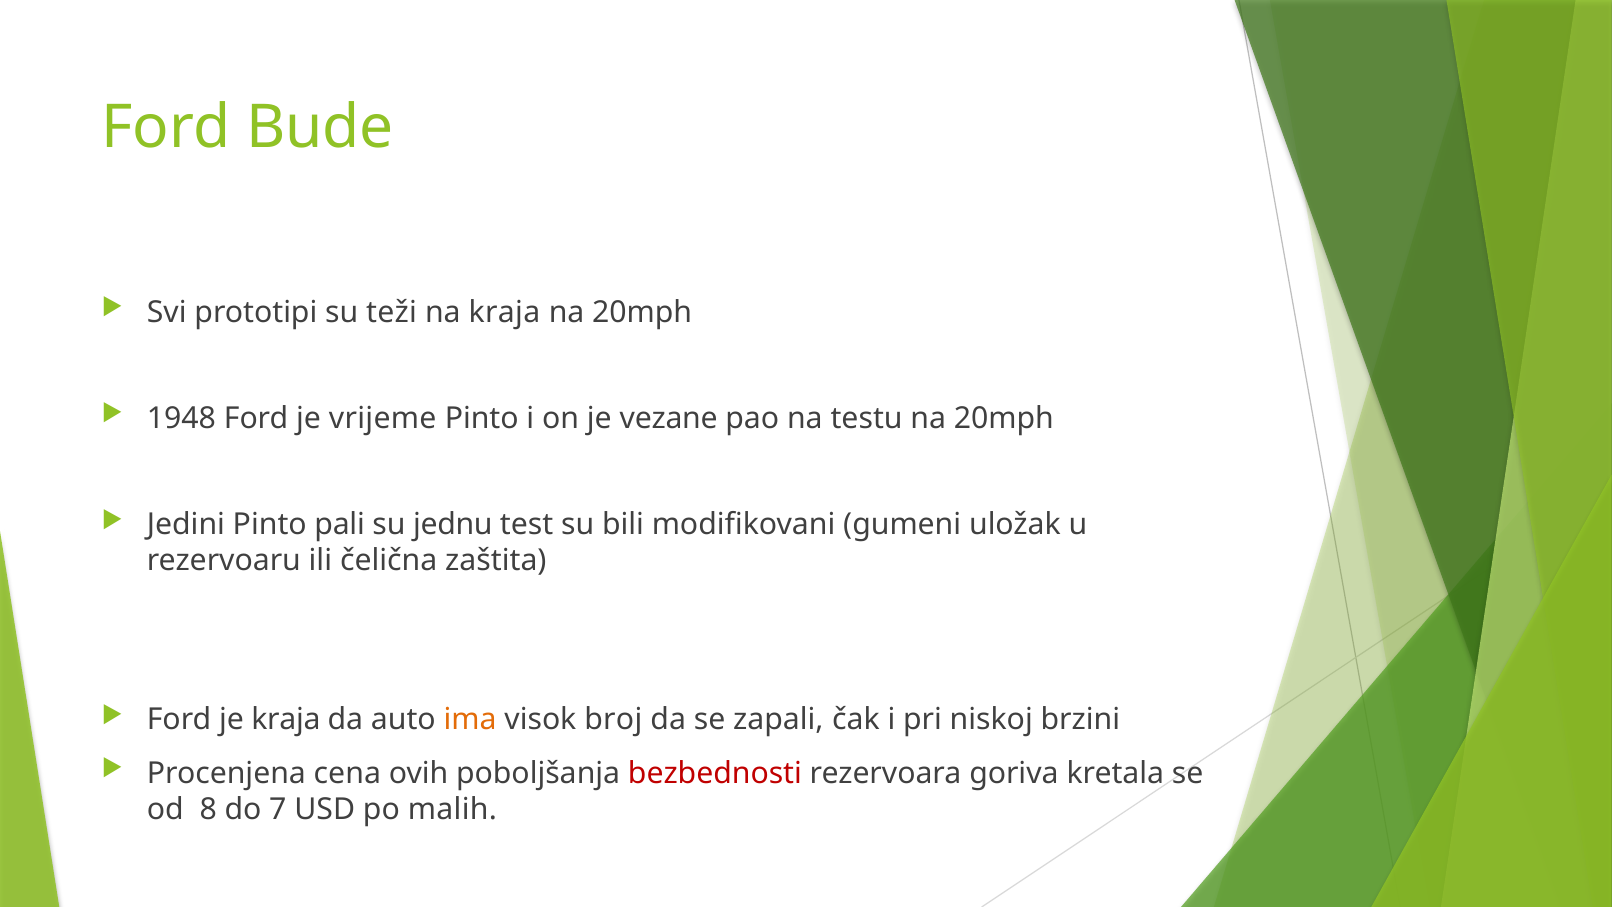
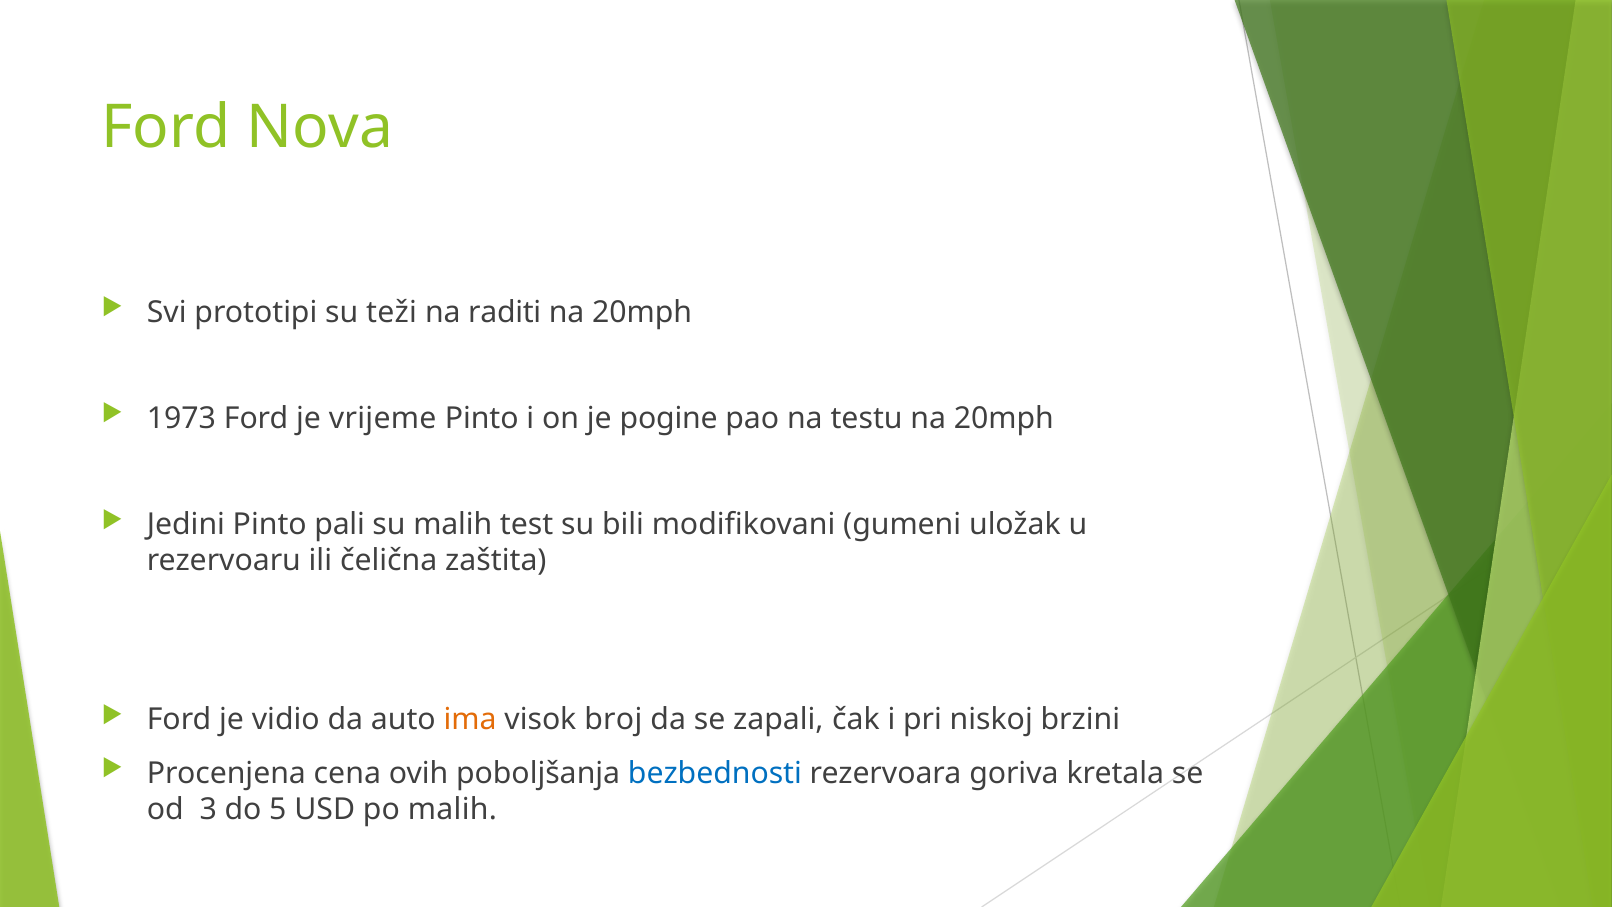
Bude: Bude -> Nova
na kraja: kraja -> raditi
1948: 1948 -> 1973
vezane: vezane -> pogine
su jednu: jednu -> malih
je kraja: kraja -> vidio
bezbednosti colour: red -> blue
8: 8 -> 3
7: 7 -> 5
